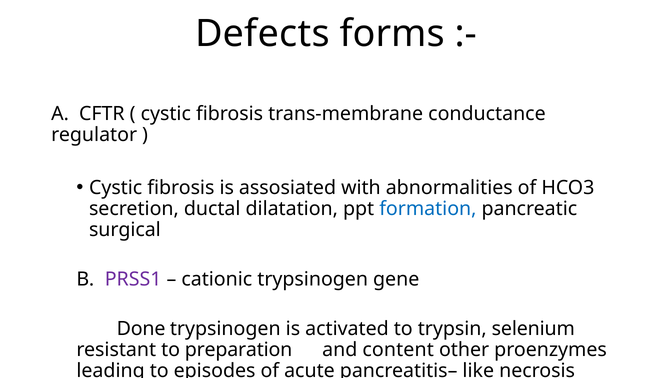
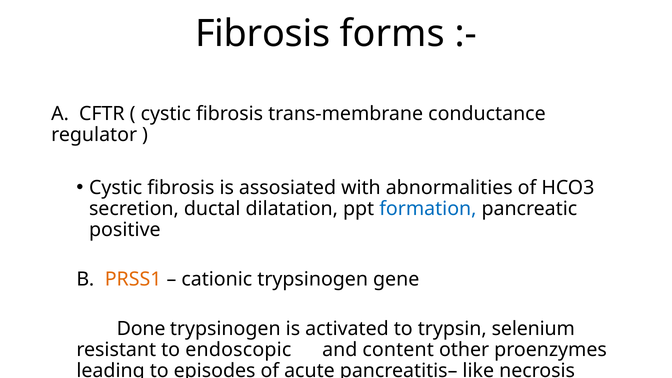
Defects at (262, 34): Defects -> Fibrosis
surgical: surgical -> positive
PRSS1 colour: purple -> orange
preparation: preparation -> endoscopic
